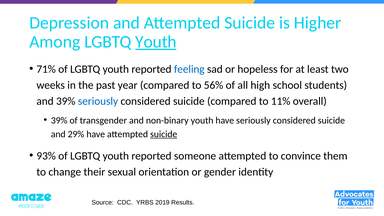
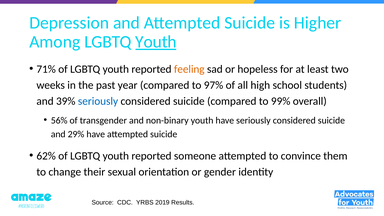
feeling colour: blue -> orange
56%: 56% -> 97%
11%: 11% -> 99%
39% at (59, 120): 39% -> 56%
suicide at (164, 134) underline: present -> none
93%: 93% -> 62%
